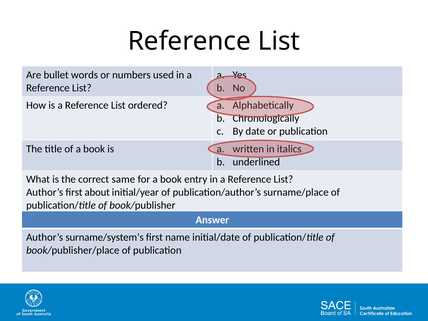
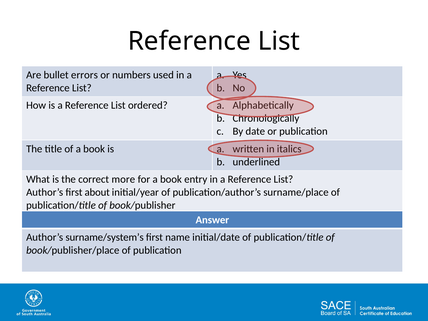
words: words -> errors
same: same -> more
